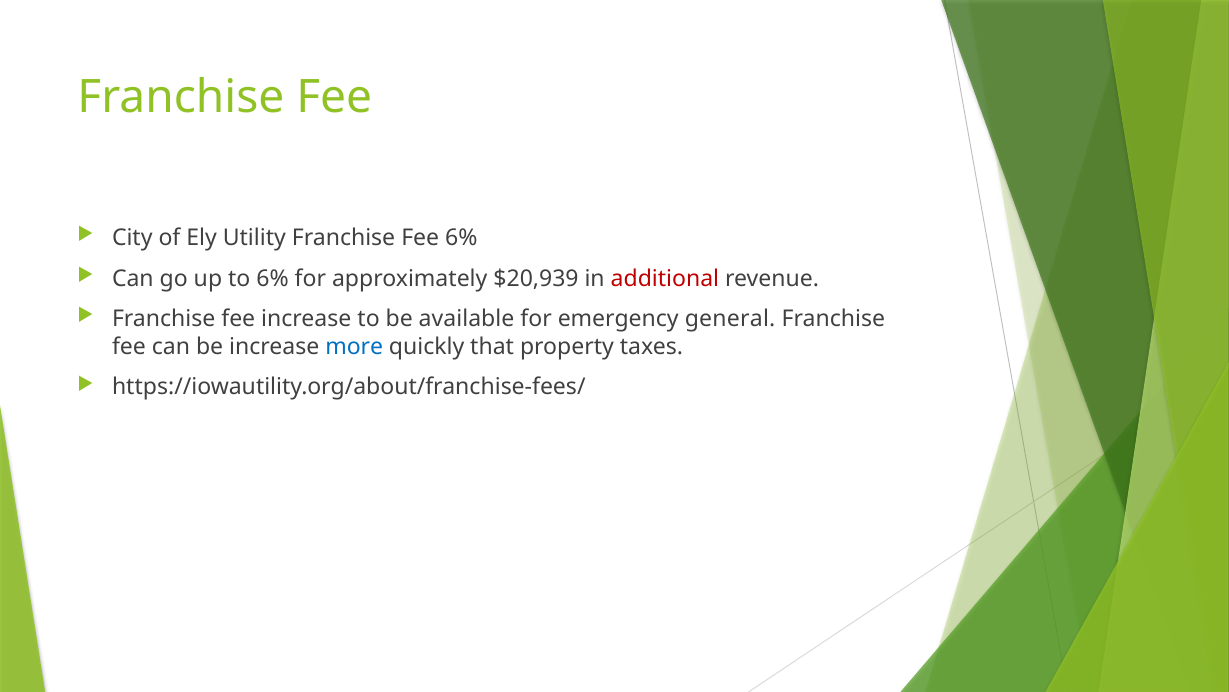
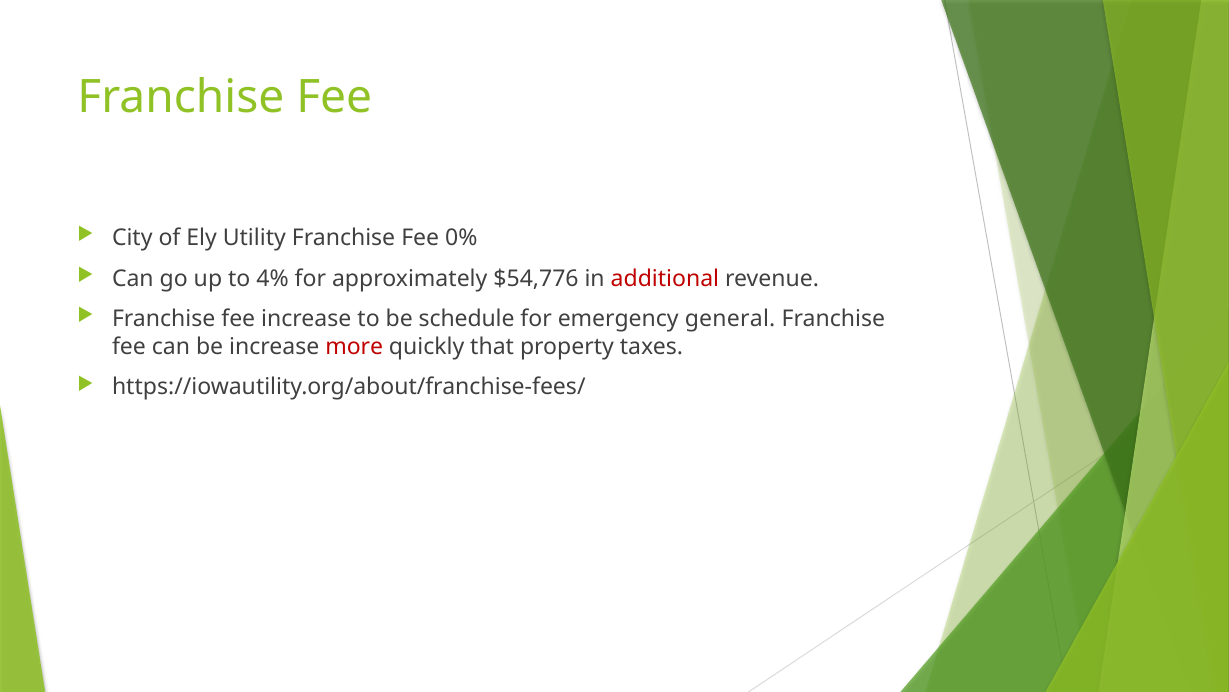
Fee 6%: 6% -> 0%
to 6%: 6% -> 4%
$20,939: $20,939 -> $54,776
available: available -> schedule
more colour: blue -> red
